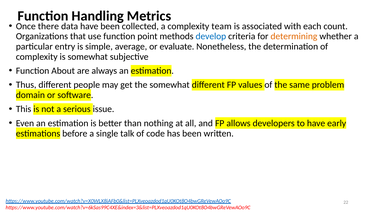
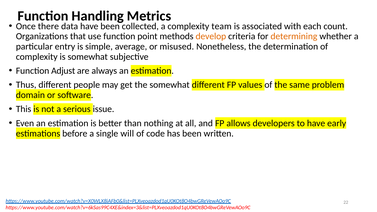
develop colour: blue -> orange
evaluate: evaluate -> misused
About: About -> Adjust
talk: talk -> will
